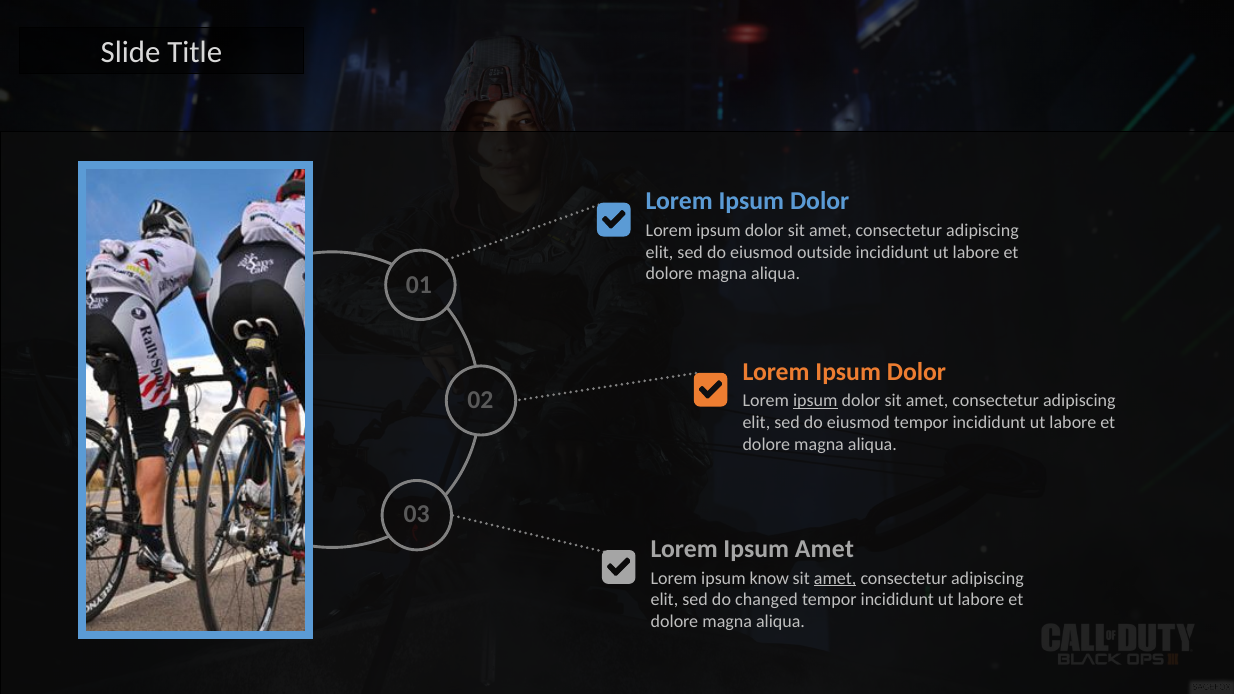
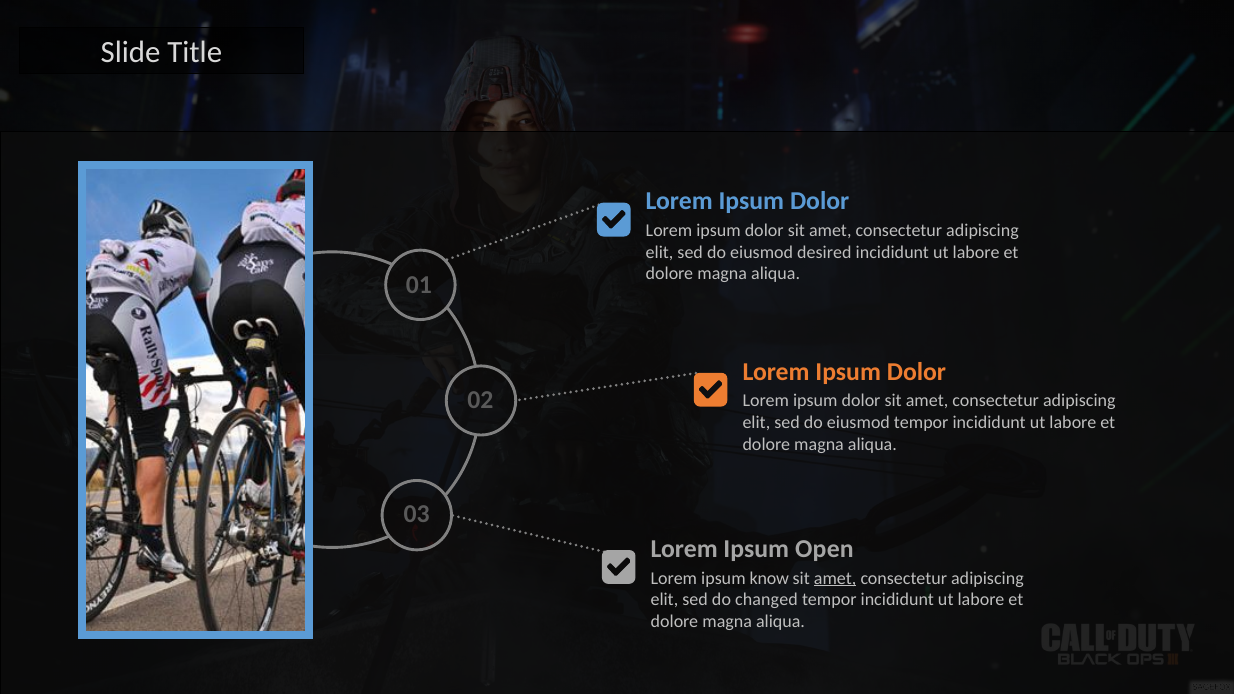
outside: outside -> desired
ipsum at (815, 401) underline: present -> none
Ipsum Amet: Amet -> Open
